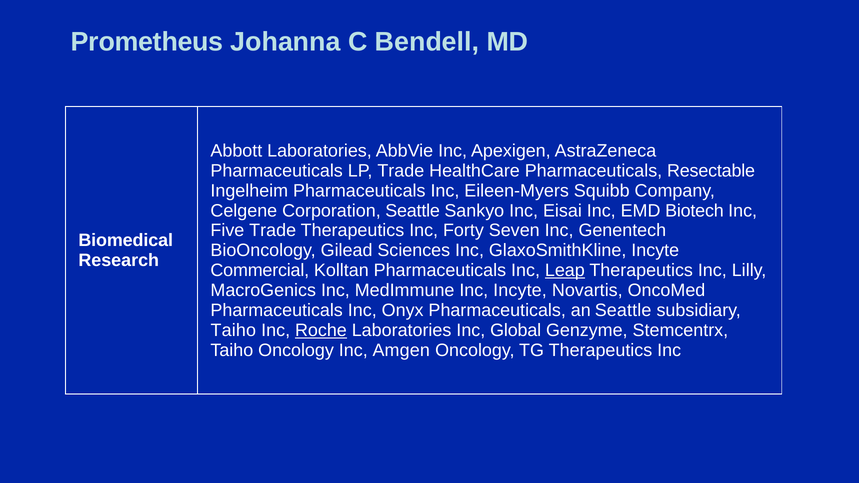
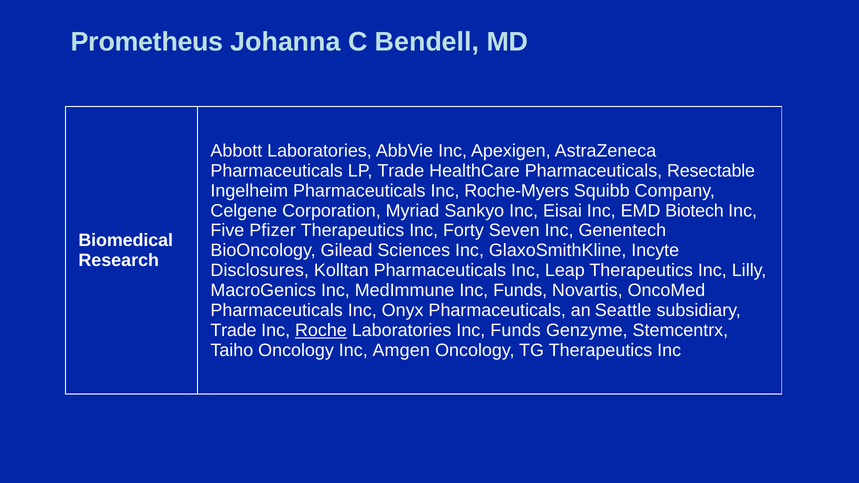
Eileen-Myers: Eileen-Myers -> Roche-Myers
Corporation Seattle: Seattle -> Myriad
Five Trade: Trade -> Pfizer
Commercial: Commercial -> Disclosures
Leap underline: present -> none
MedImmune Inc Incyte: Incyte -> Funds
Taiho at (233, 330): Taiho -> Trade
Laboratories Inc Global: Global -> Funds
